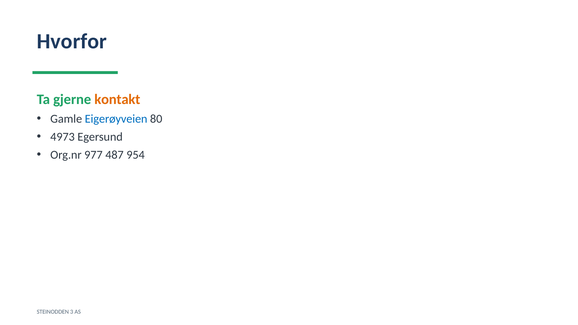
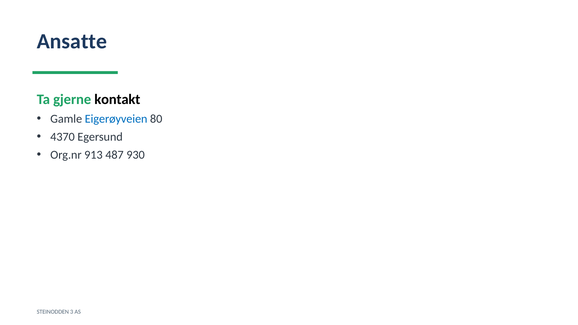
Hvorfor: Hvorfor -> Ansatte
kontakt colour: orange -> black
4973: 4973 -> 4370
977: 977 -> 913
954: 954 -> 930
